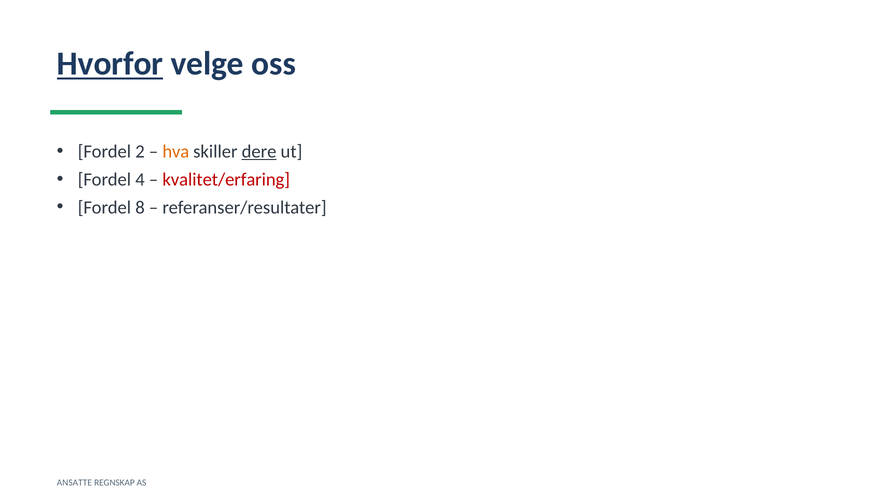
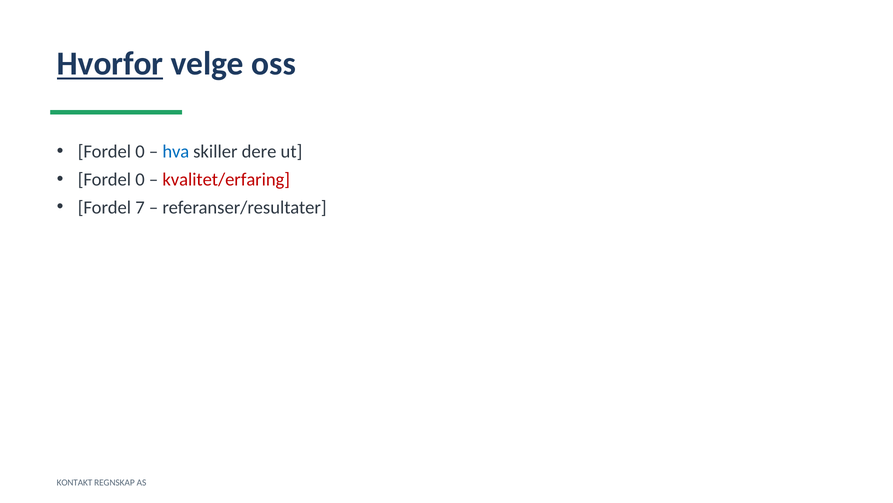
2 at (140, 151): 2 -> 0
hva colour: orange -> blue
dere underline: present -> none
4 at (140, 179): 4 -> 0
8: 8 -> 7
ANSATTE: ANSATTE -> KONTAKT
